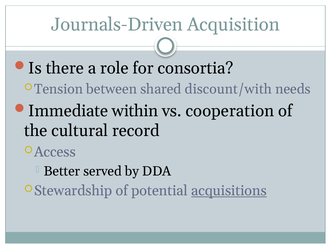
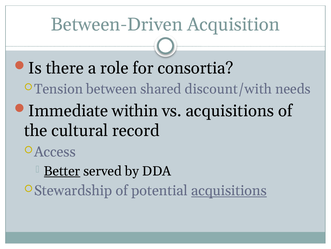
Journals-Driven: Journals-Driven -> Between-Driven
vs cooperation: cooperation -> acquisitions
Better underline: none -> present
